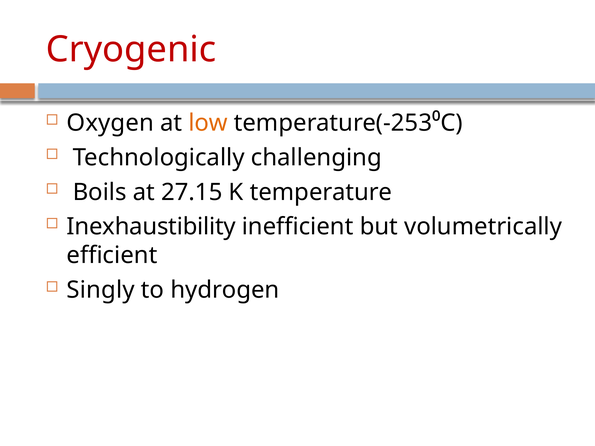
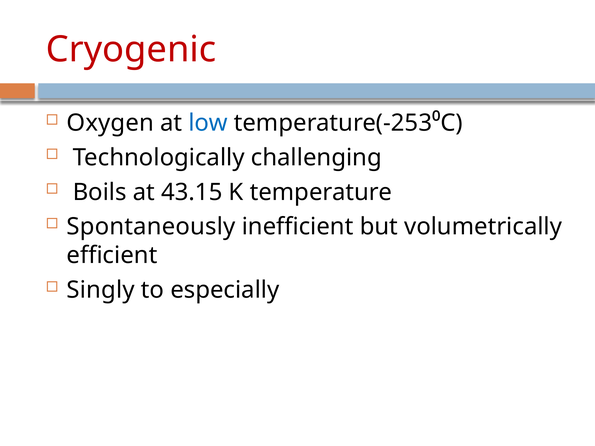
low colour: orange -> blue
27.15: 27.15 -> 43.15
Inexhaustibility: Inexhaustibility -> Spontaneously
hydrogen: hydrogen -> especially
